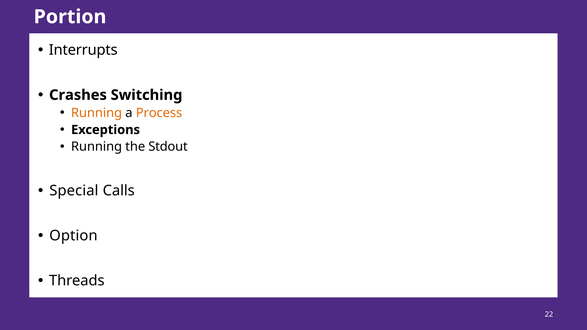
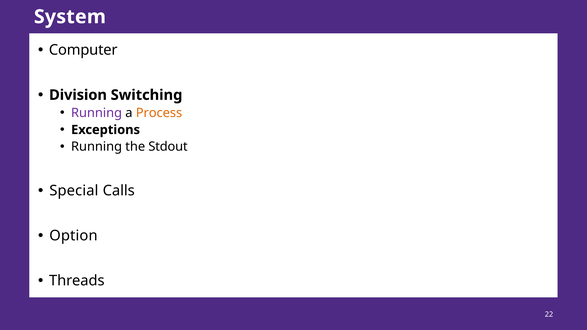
Portion: Portion -> System
Interrupts: Interrupts -> Computer
Crashes: Crashes -> Division
Running at (97, 113) colour: orange -> purple
